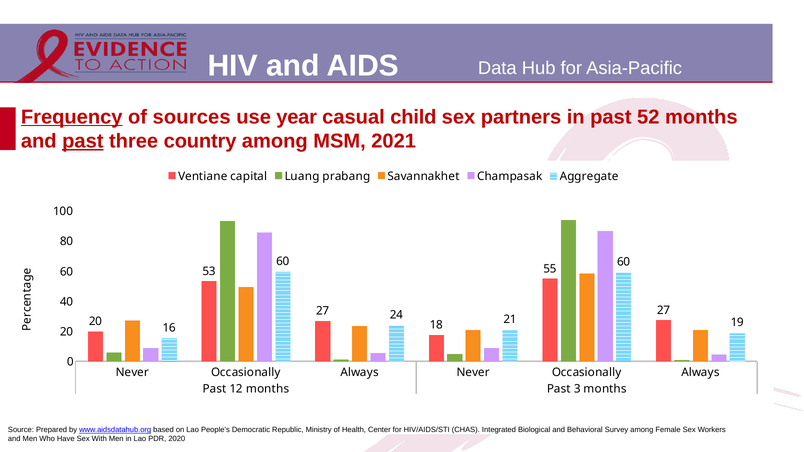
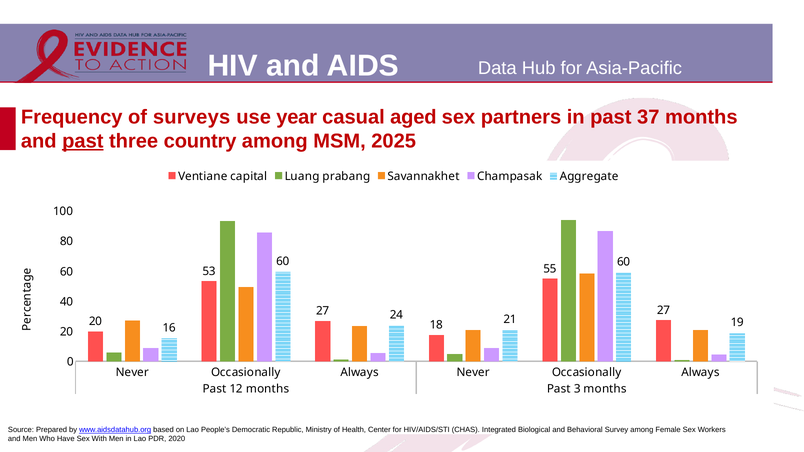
Frequency underline: present -> none
sources: sources -> surveys
child: child -> aged
52: 52 -> 37
2021: 2021 -> 2025
